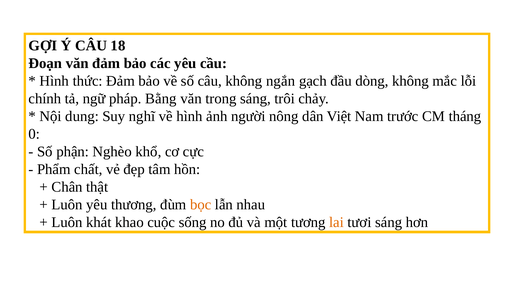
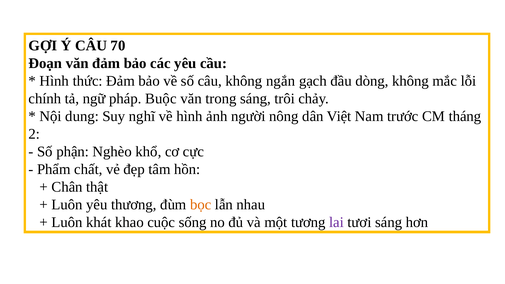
18: 18 -> 70
Bằng: Bằng -> Buộc
0: 0 -> 2
lai colour: orange -> purple
